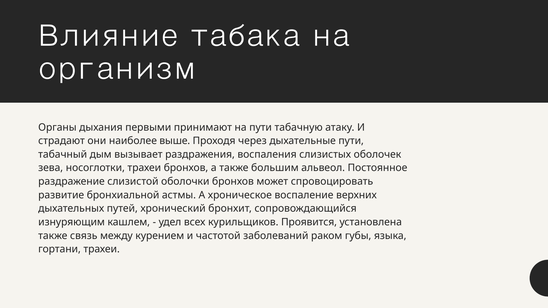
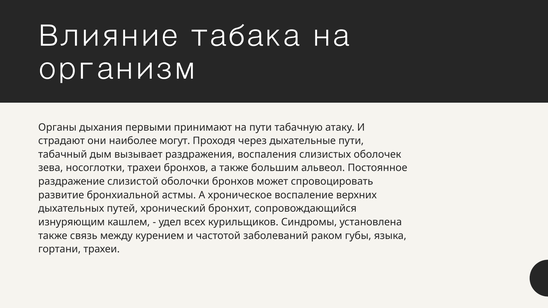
выше: выше -> могут
Проявится: Проявится -> Синдромы
